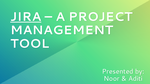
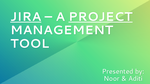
PROJECT underline: none -> present
